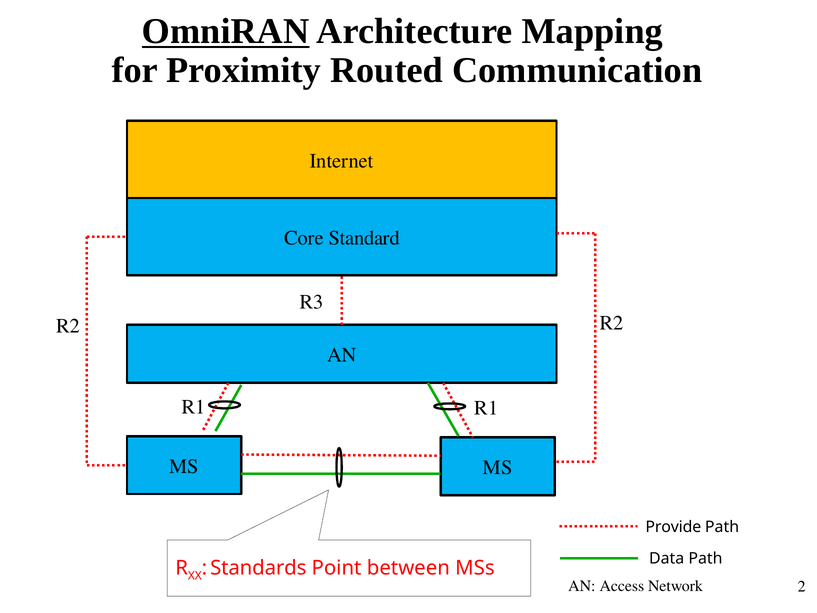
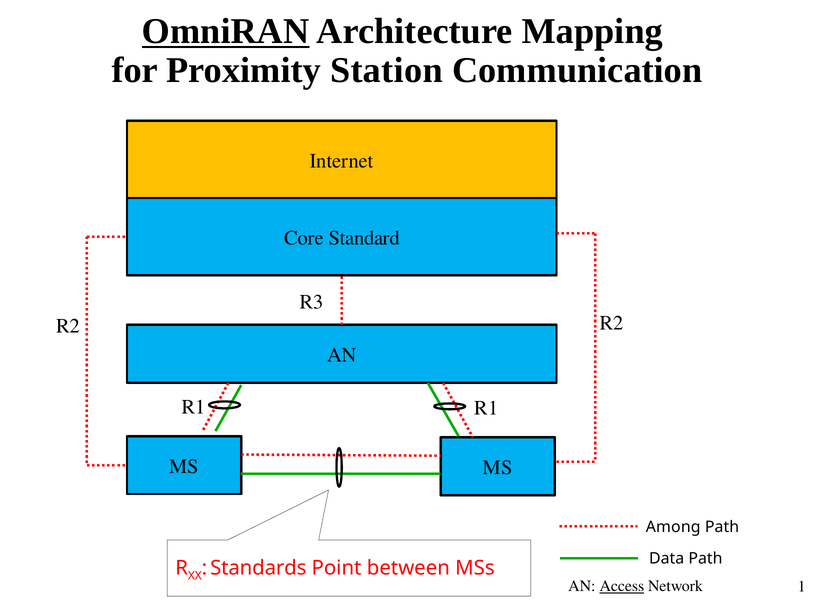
Routed: Routed -> Station
Provide: Provide -> Among
Access underline: none -> present
2: 2 -> 1
